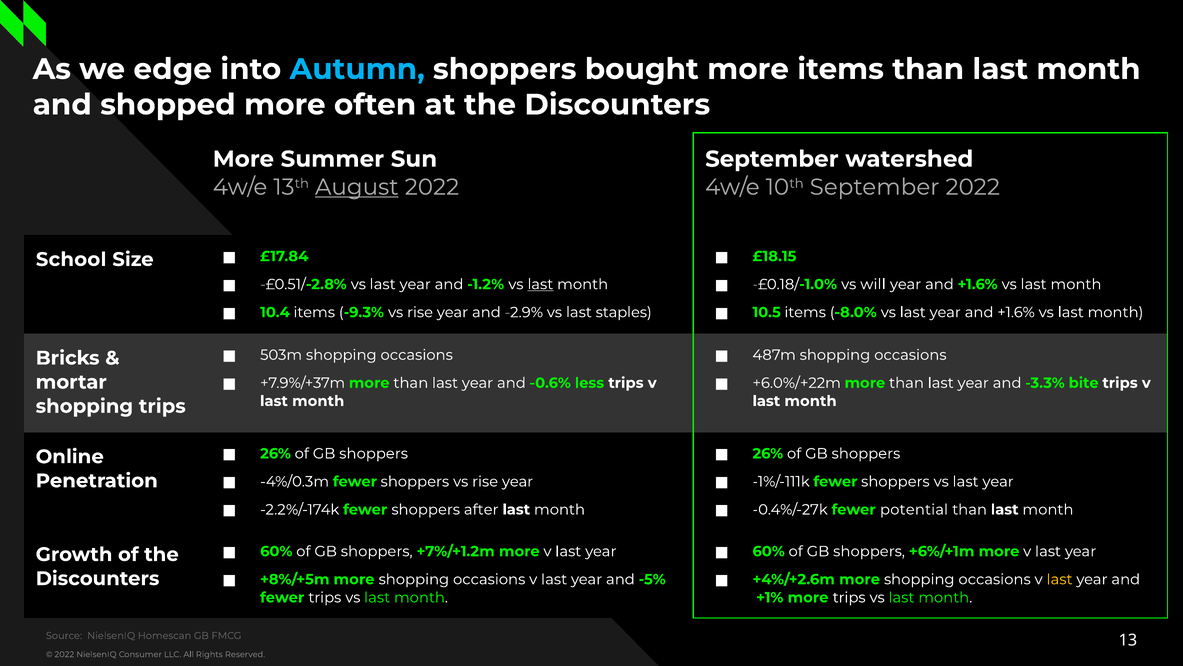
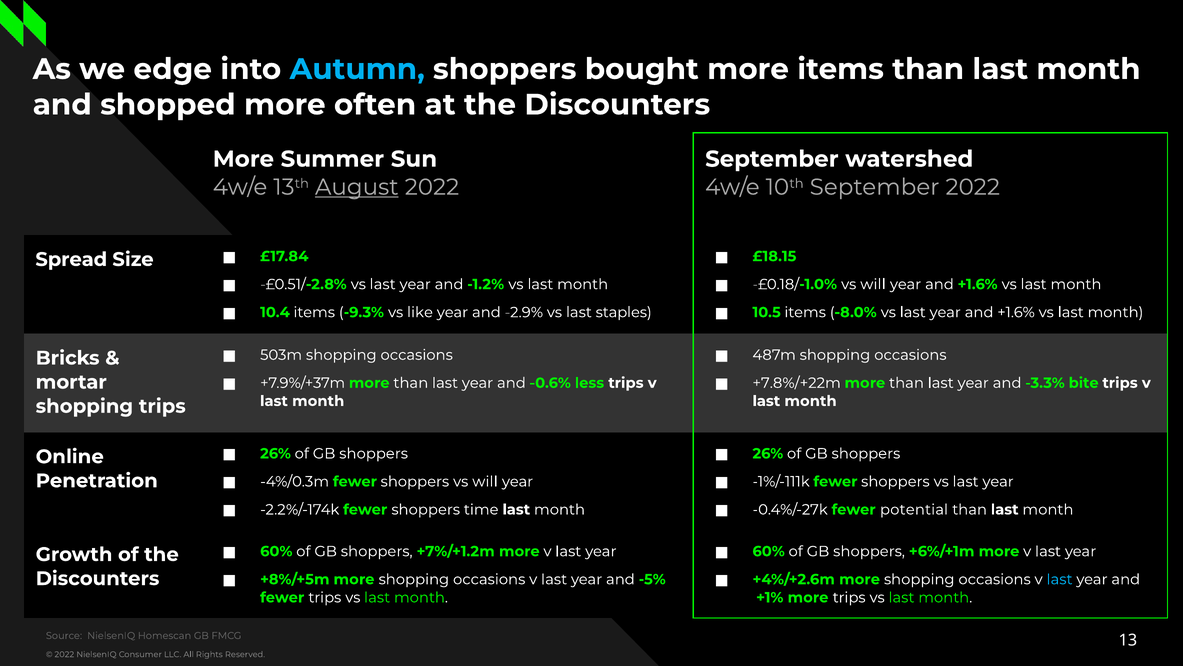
School: School -> Spread
last at (540, 284) underline: present -> none
-9.3% vs rise: rise -> like
+6.0%/+22m: +6.0%/+22m -> +7.8%/+22m
shoppers vs rise: rise -> will
after: after -> time
last at (1060, 579) colour: yellow -> light blue
